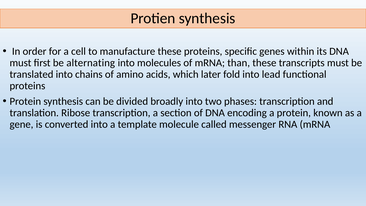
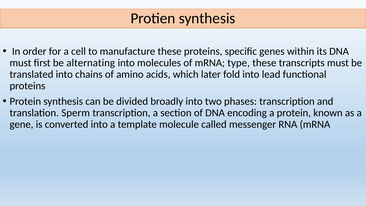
than: than -> type
Ribose: Ribose -> Sperm
